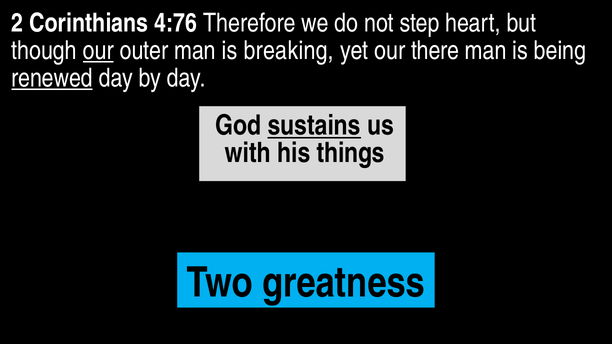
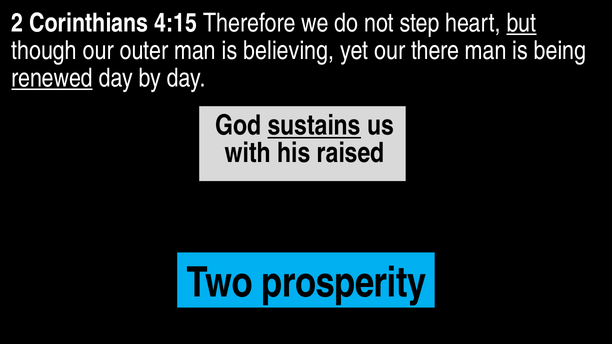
4:76: 4:76 -> 4:15
but underline: none -> present
our at (98, 51) underline: present -> none
breaking: breaking -> believing
things: things -> raised
greatness: greatness -> prosperity
